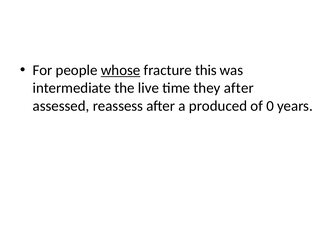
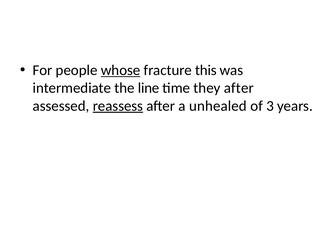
live: live -> line
reassess underline: none -> present
produced: produced -> unhealed
0: 0 -> 3
